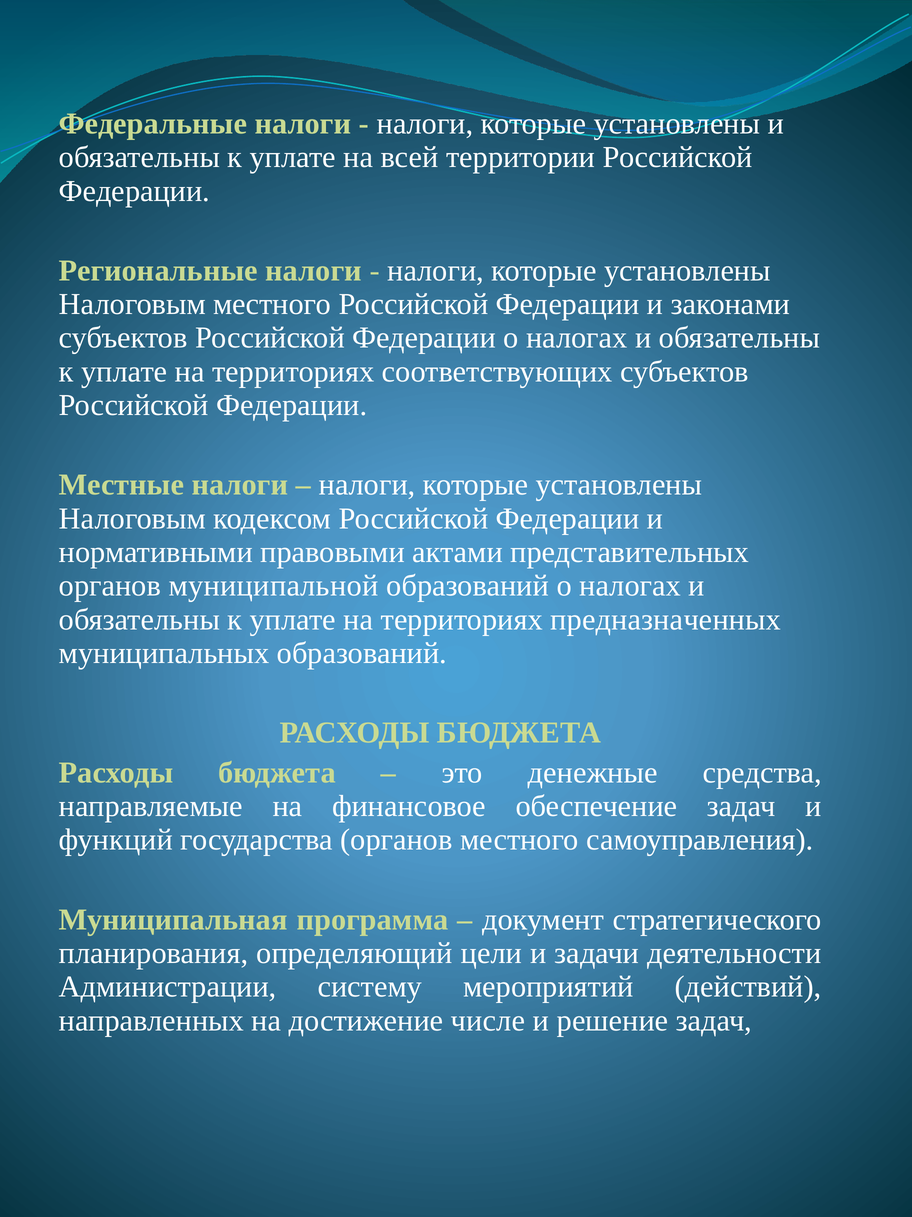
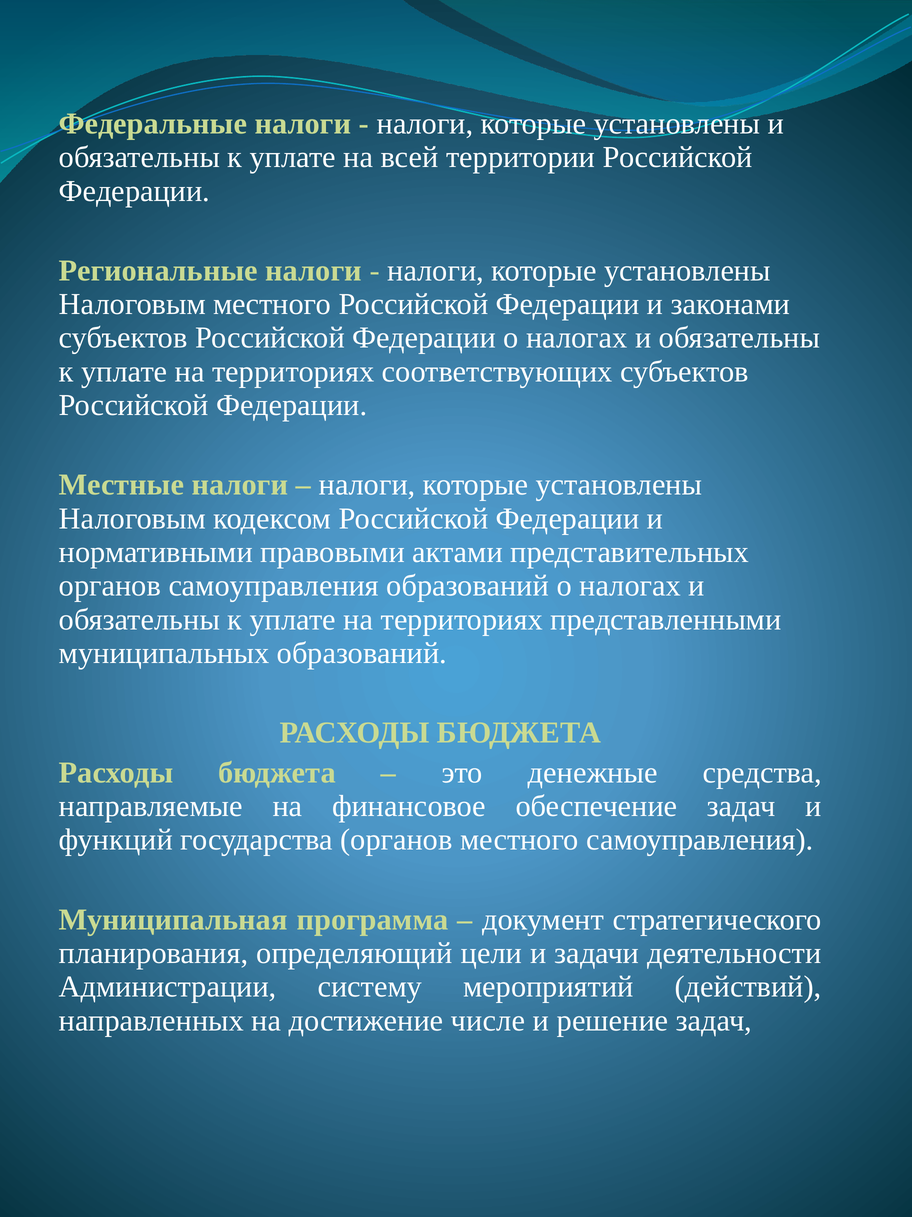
органов муниципальной: муниципальной -> самоуправления
предназначенных: предназначенных -> представленными
